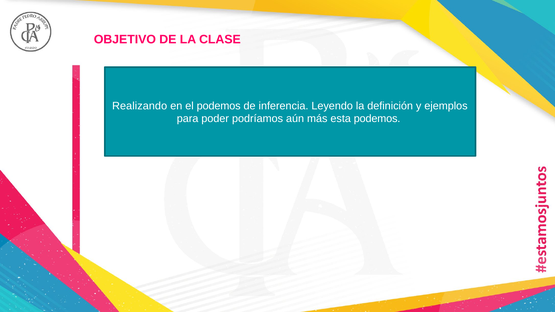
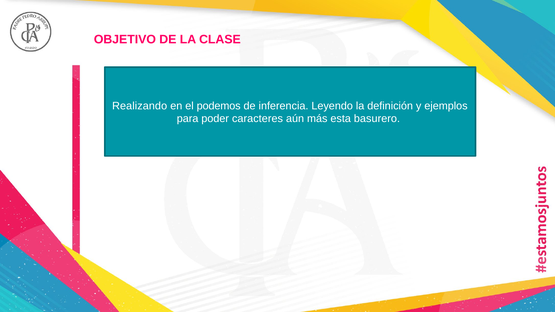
podríamos: podríamos -> caracteres
esta podemos: podemos -> basurero
